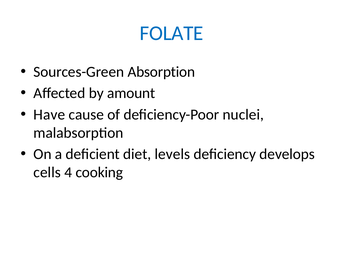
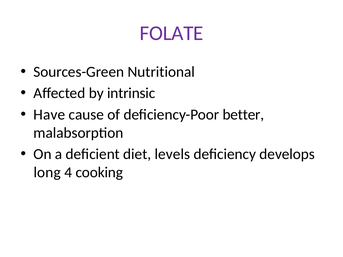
FOLATE colour: blue -> purple
Absorption: Absorption -> Nutritional
amount: amount -> intrinsic
nuclei: nuclei -> better
cells: cells -> long
